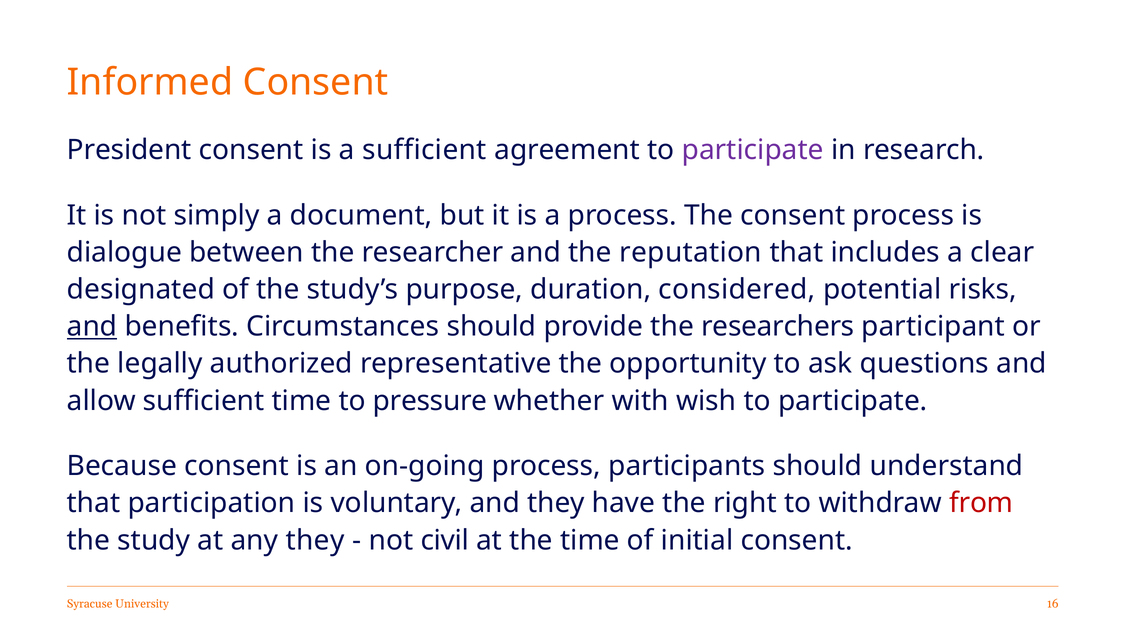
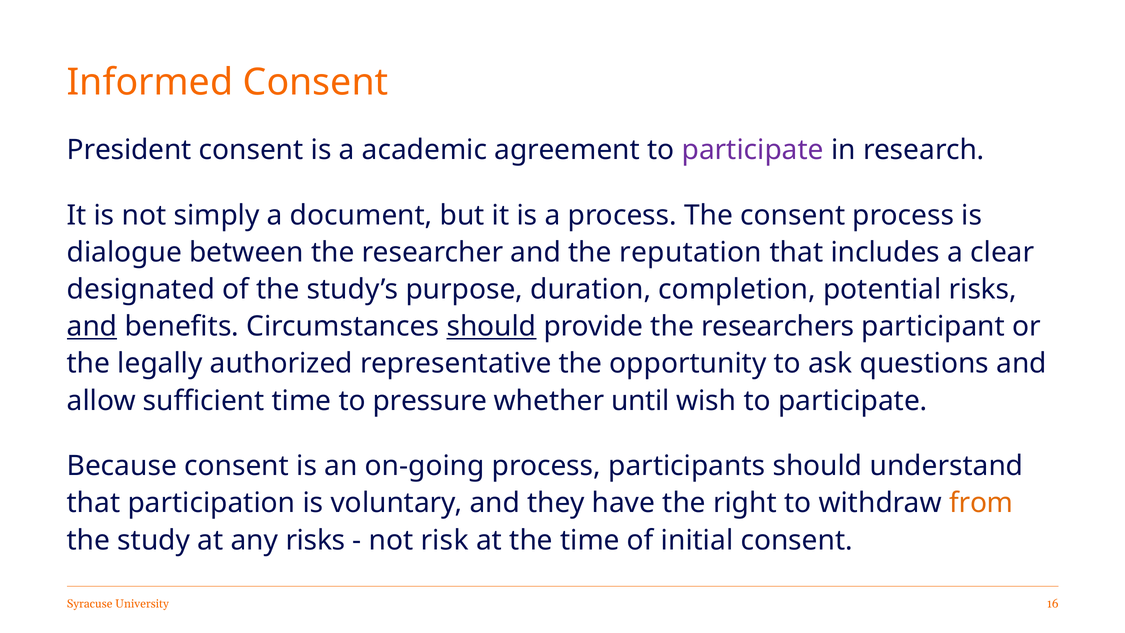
a sufficient: sufficient -> academic
considered: considered -> completion
should at (491, 327) underline: none -> present
with: with -> until
from colour: red -> orange
any they: they -> risks
civil: civil -> risk
